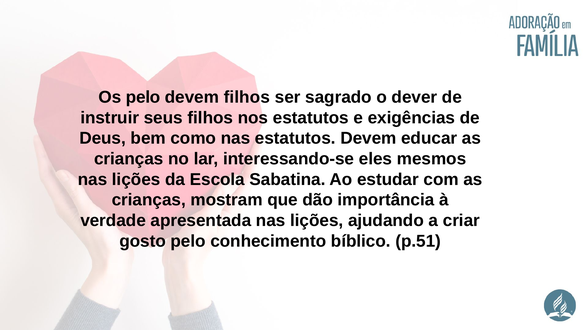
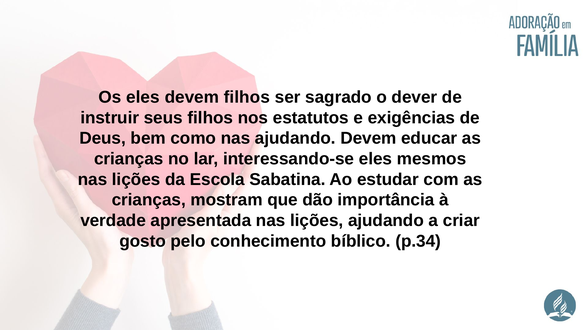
Os pelo: pelo -> eles
nas estatutos: estatutos -> ajudando
p.51: p.51 -> p.34
